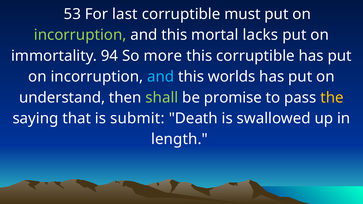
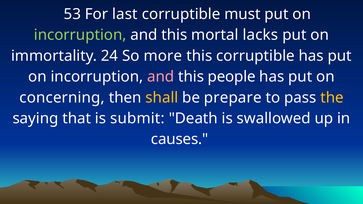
94: 94 -> 24
and at (161, 77) colour: light blue -> pink
worlds: worlds -> people
understand: understand -> concerning
shall colour: light green -> yellow
promise: promise -> prepare
length: length -> causes
